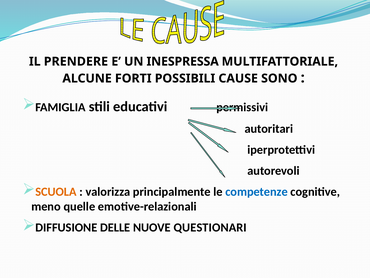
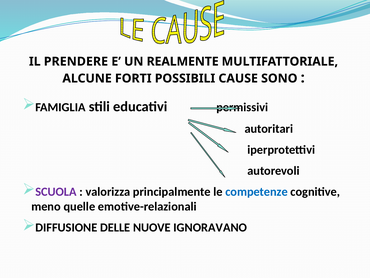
INESPRESSA: INESPRESSA -> REALMENTE
SCUOLA colour: orange -> purple
QUESTIONARI: QUESTIONARI -> IGNORAVANO
